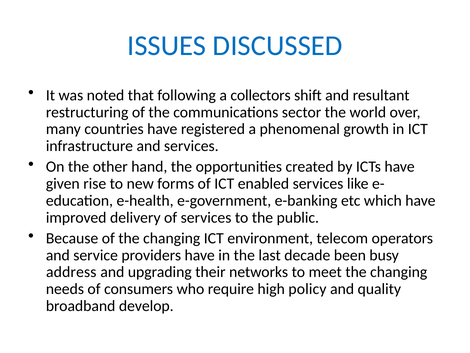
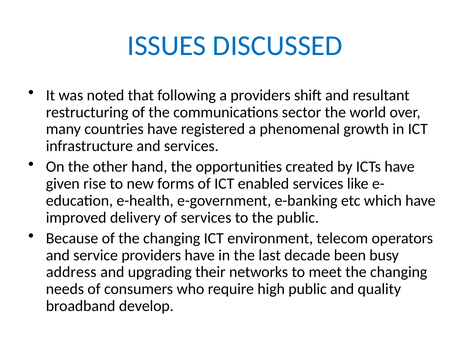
a collectors: collectors -> providers
high policy: policy -> public
